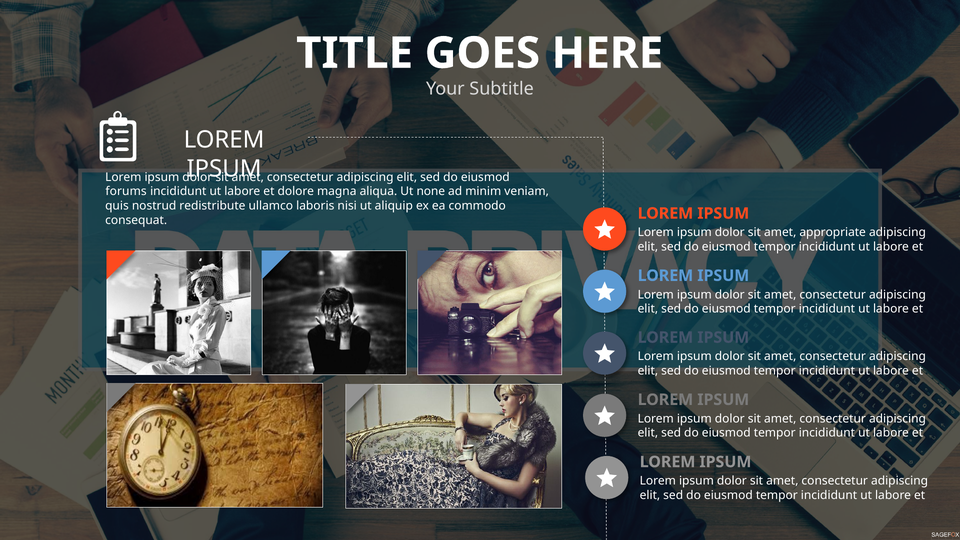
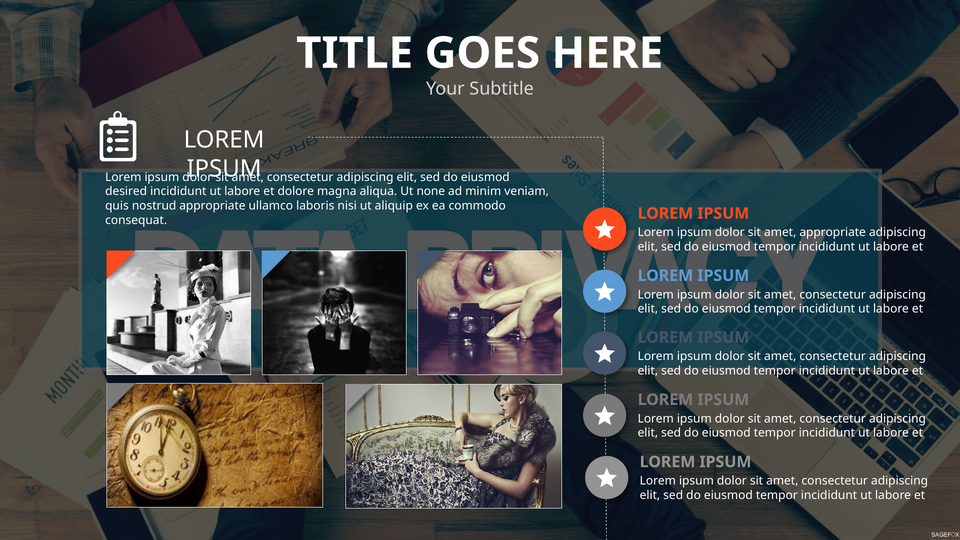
forums: forums -> desired
nostrud redistribute: redistribute -> appropriate
